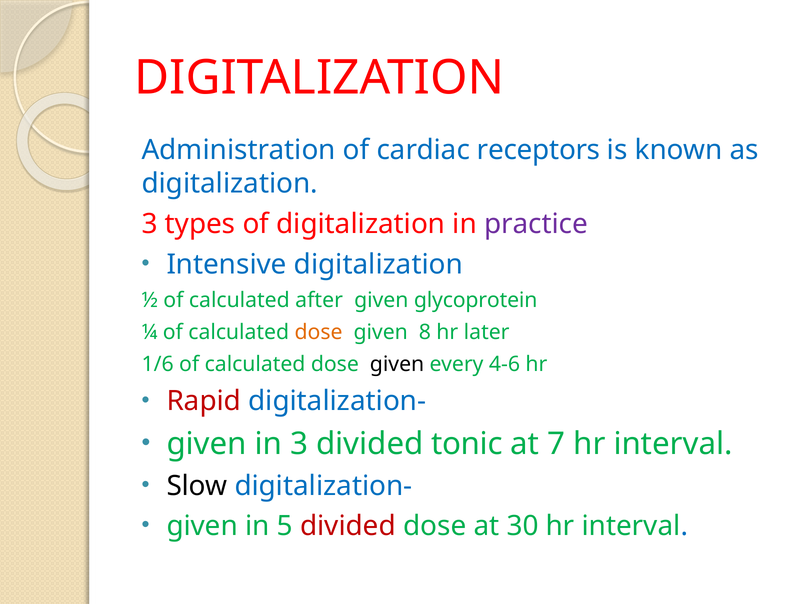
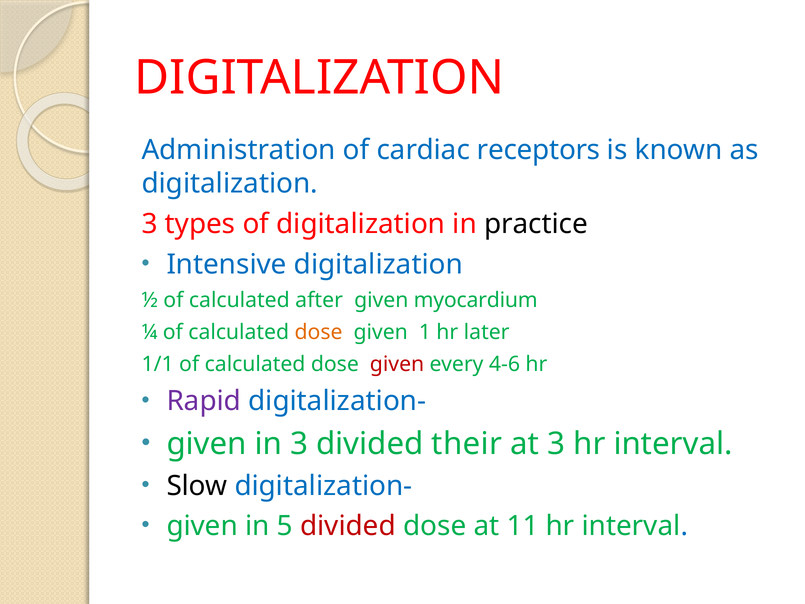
practice colour: purple -> black
glycoprotein: glycoprotein -> myocardium
8: 8 -> 1
1/6: 1/6 -> 1/1
given at (397, 364) colour: black -> red
Rapid colour: red -> purple
tonic: tonic -> their
at 7: 7 -> 3
30: 30 -> 11
